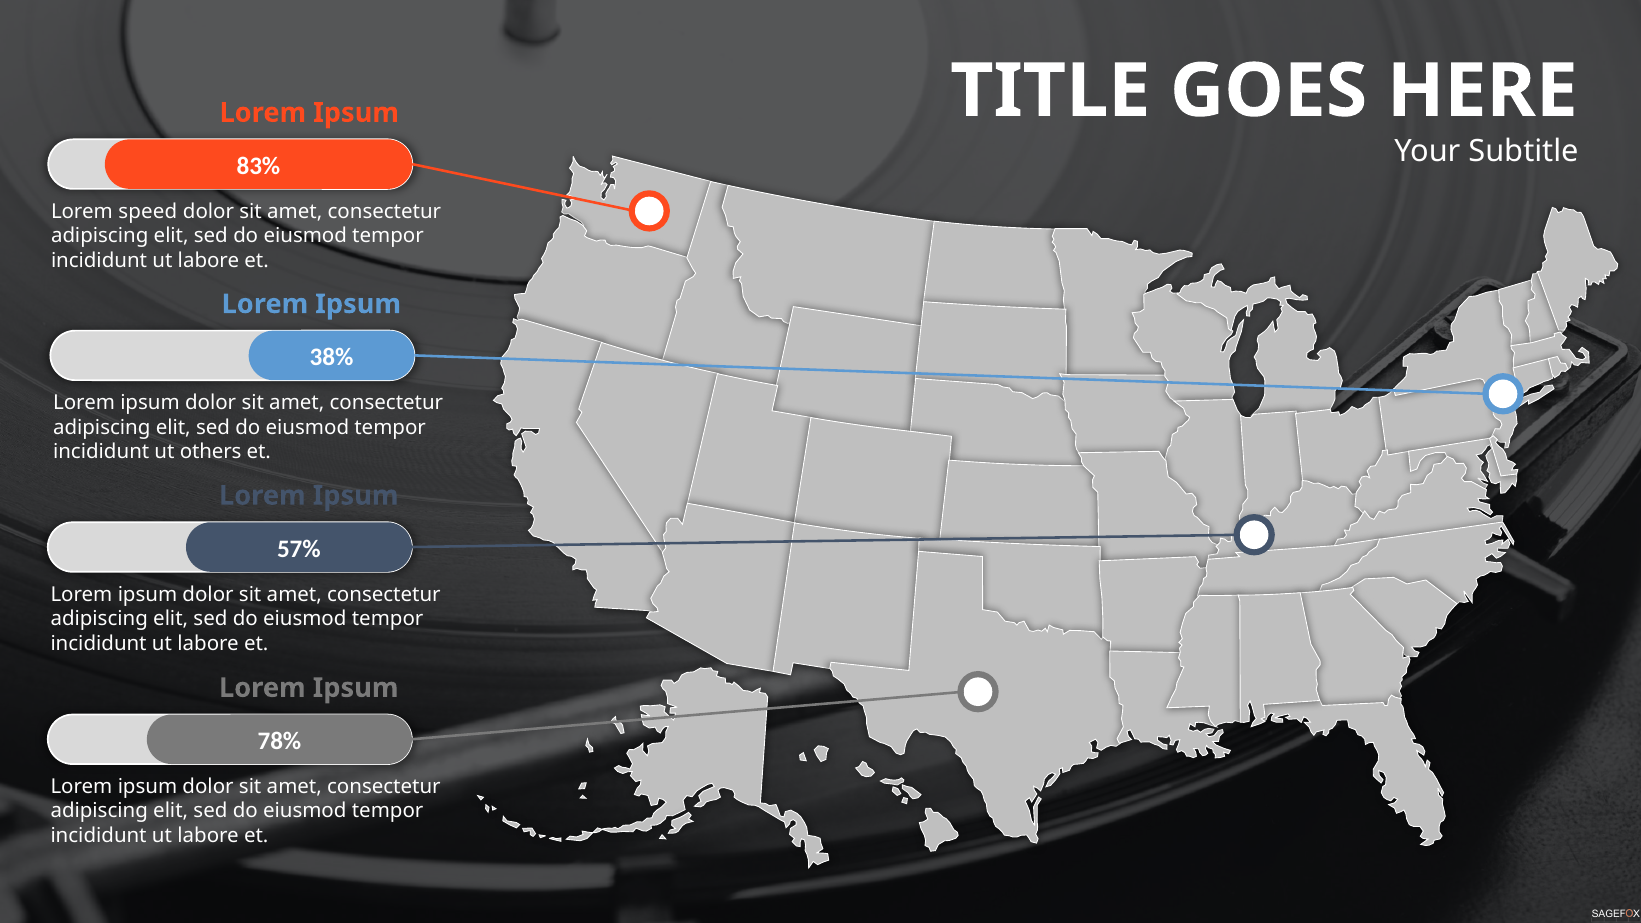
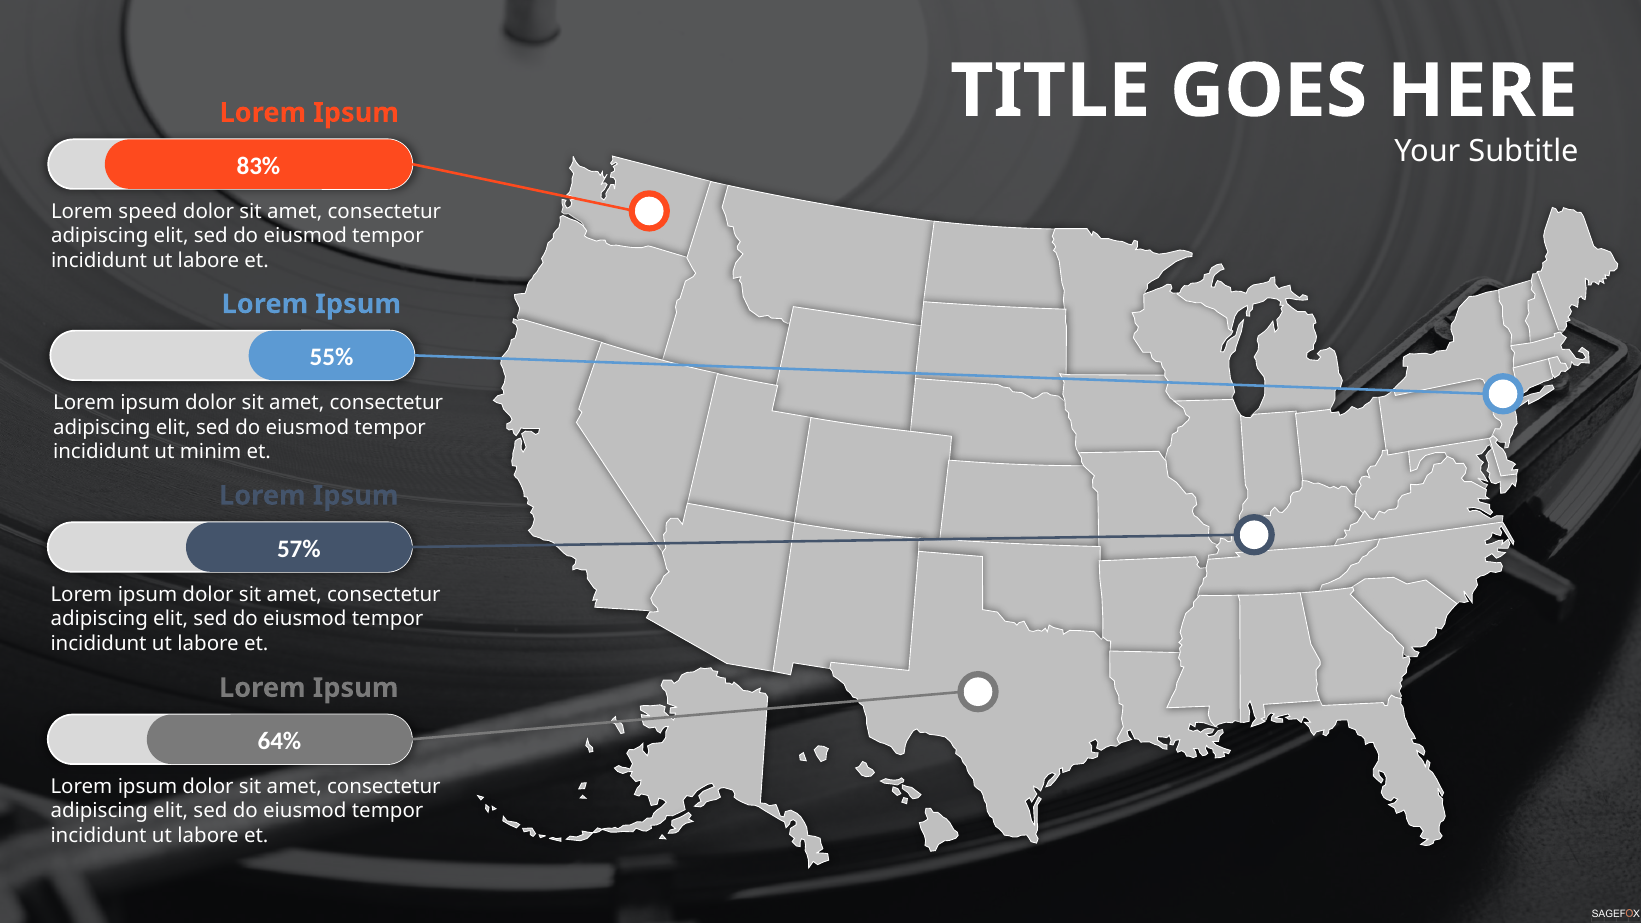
38%: 38% -> 55%
others: others -> minim
78%: 78% -> 64%
